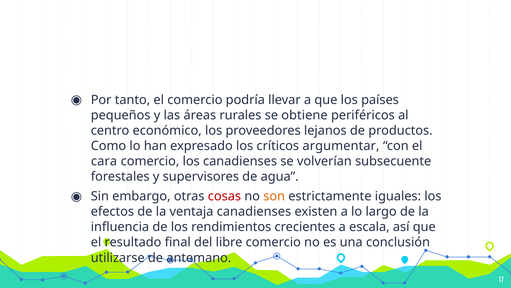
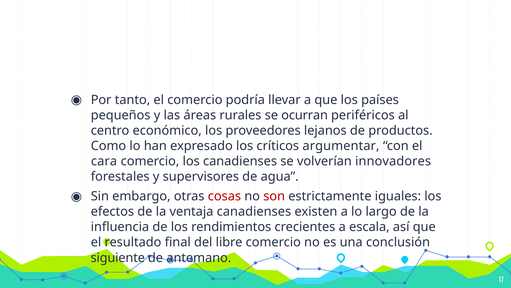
obtiene: obtiene -> ocurran
subsecuente: subsecuente -> innovadores
son colour: orange -> red
utilizarse: utilizarse -> siguiente
